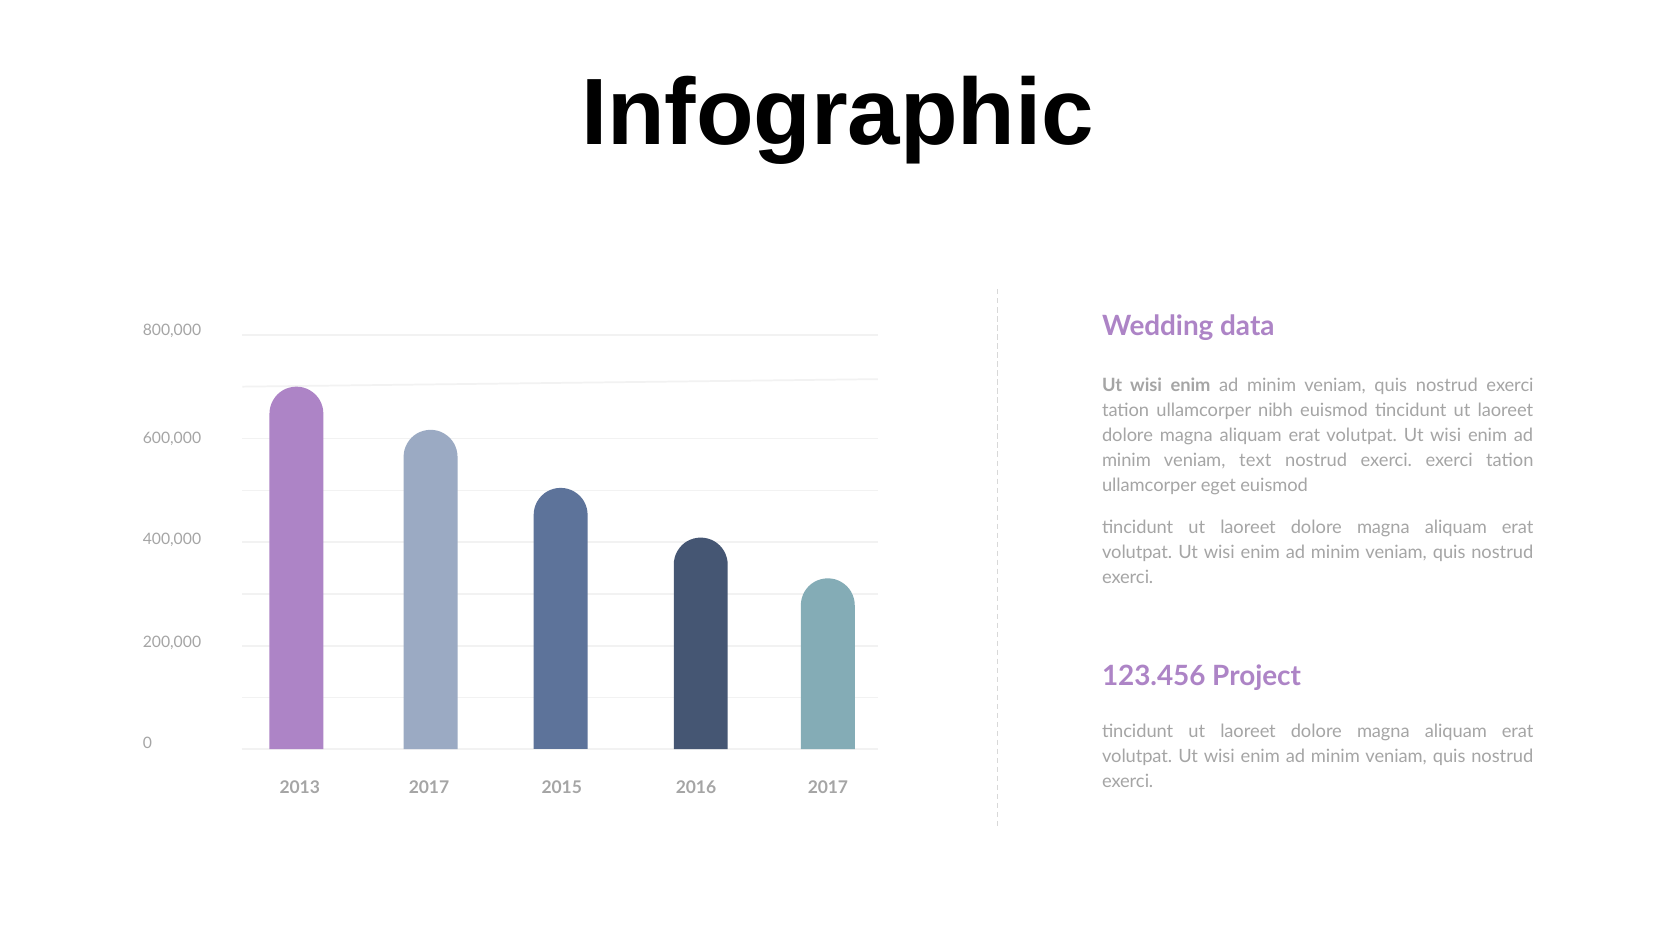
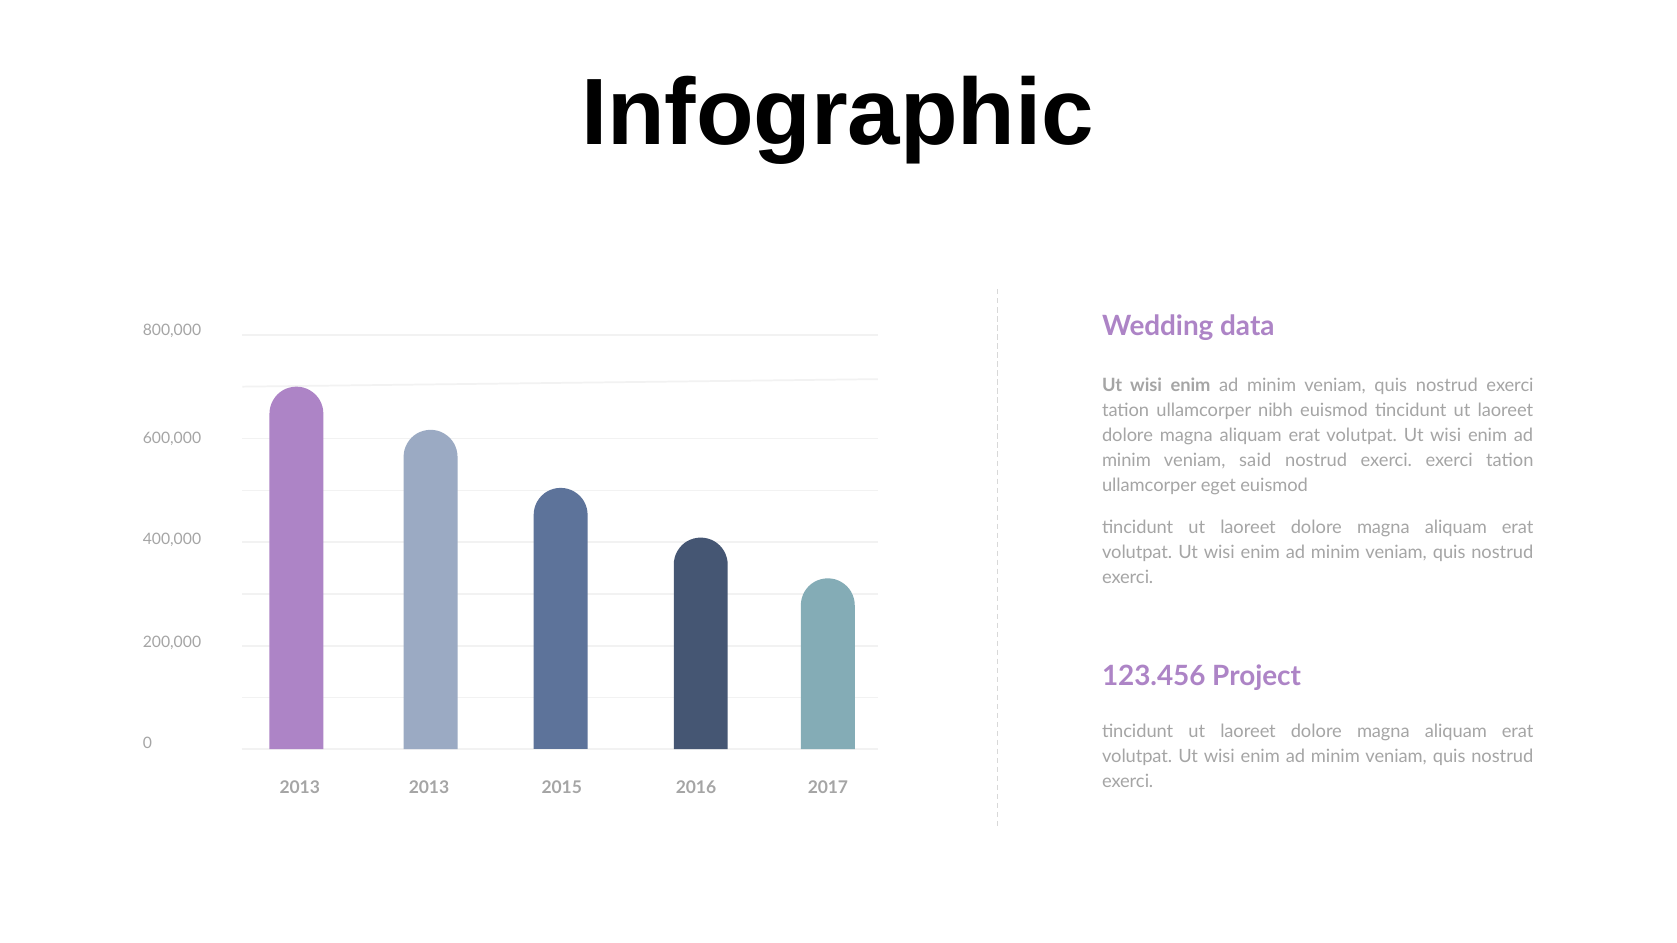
text: text -> said
2013 2017: 2017 -> 2013
